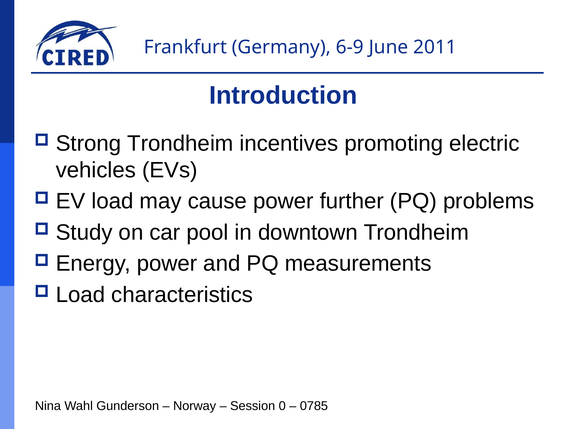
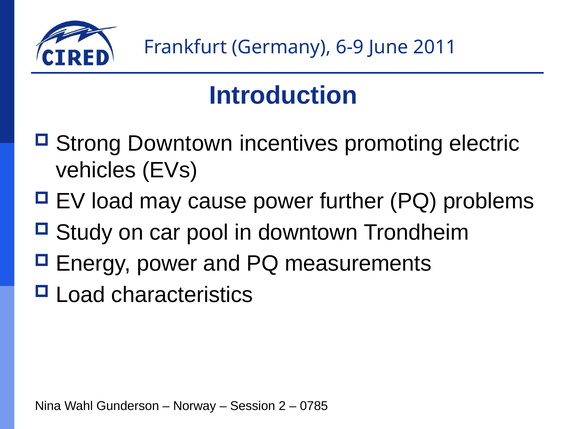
Strong Trondheim: Trondheim -> Downtown
0: 0 -> 2
